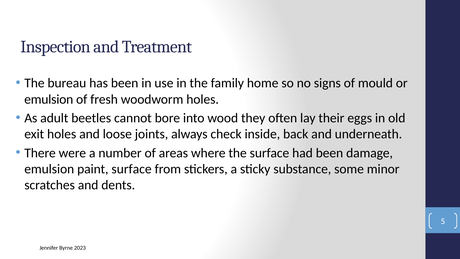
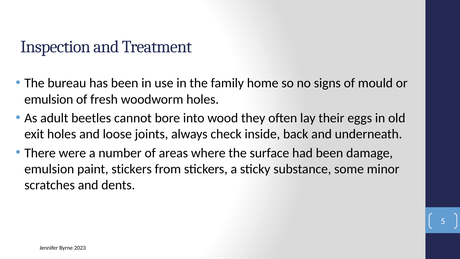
paint surface: surface -> stickers
